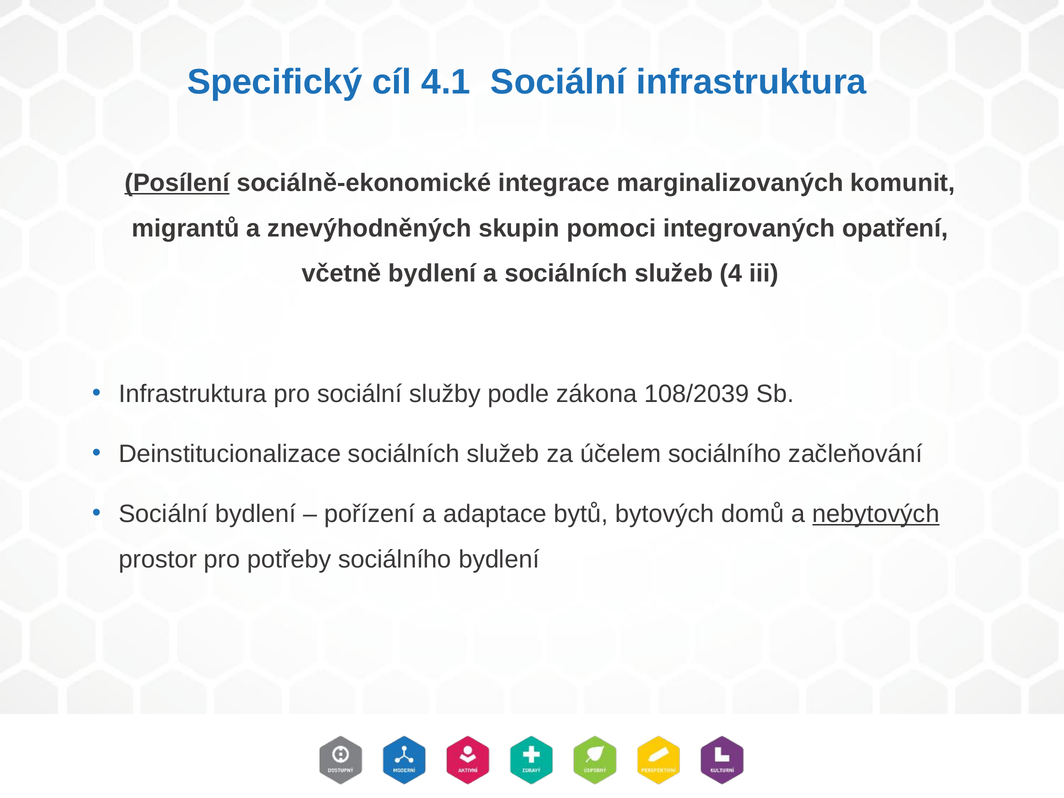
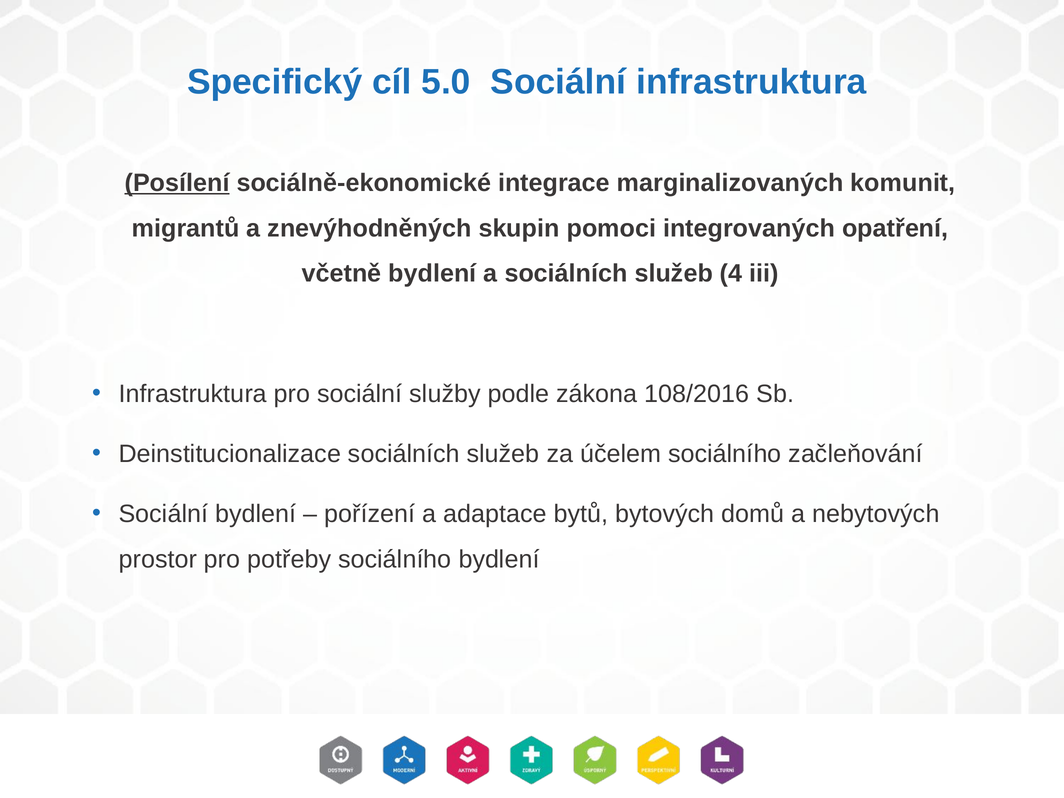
4.1: 4.1 -> 5.0
108/2039: 108/2039 -> 108/2016
nebytových underline: present -> none
